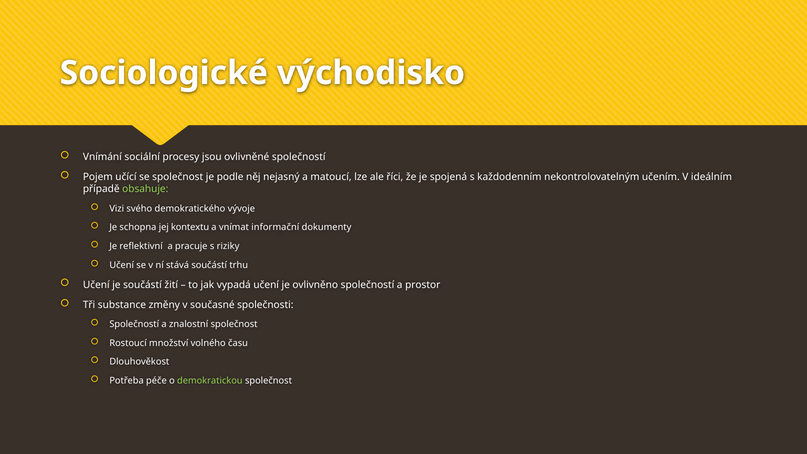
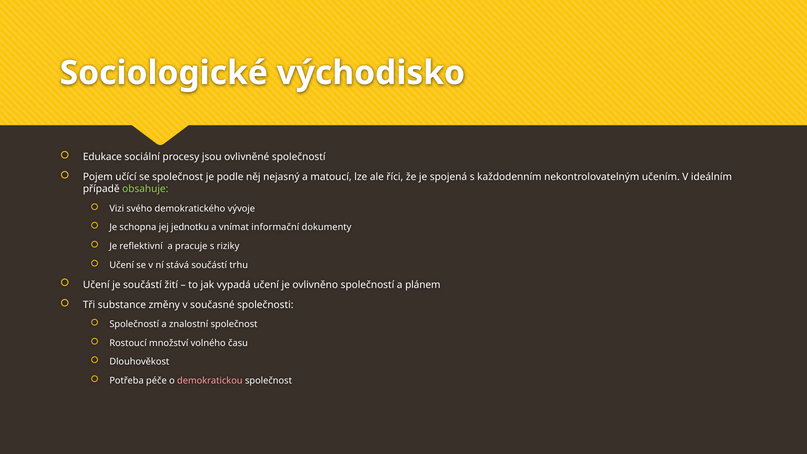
Vnímání: Vnímání -> Edukace
kontextu: kontextu -> jednotku
prostor: prostor -> plánem
demokratickou colour: light green -> pink
